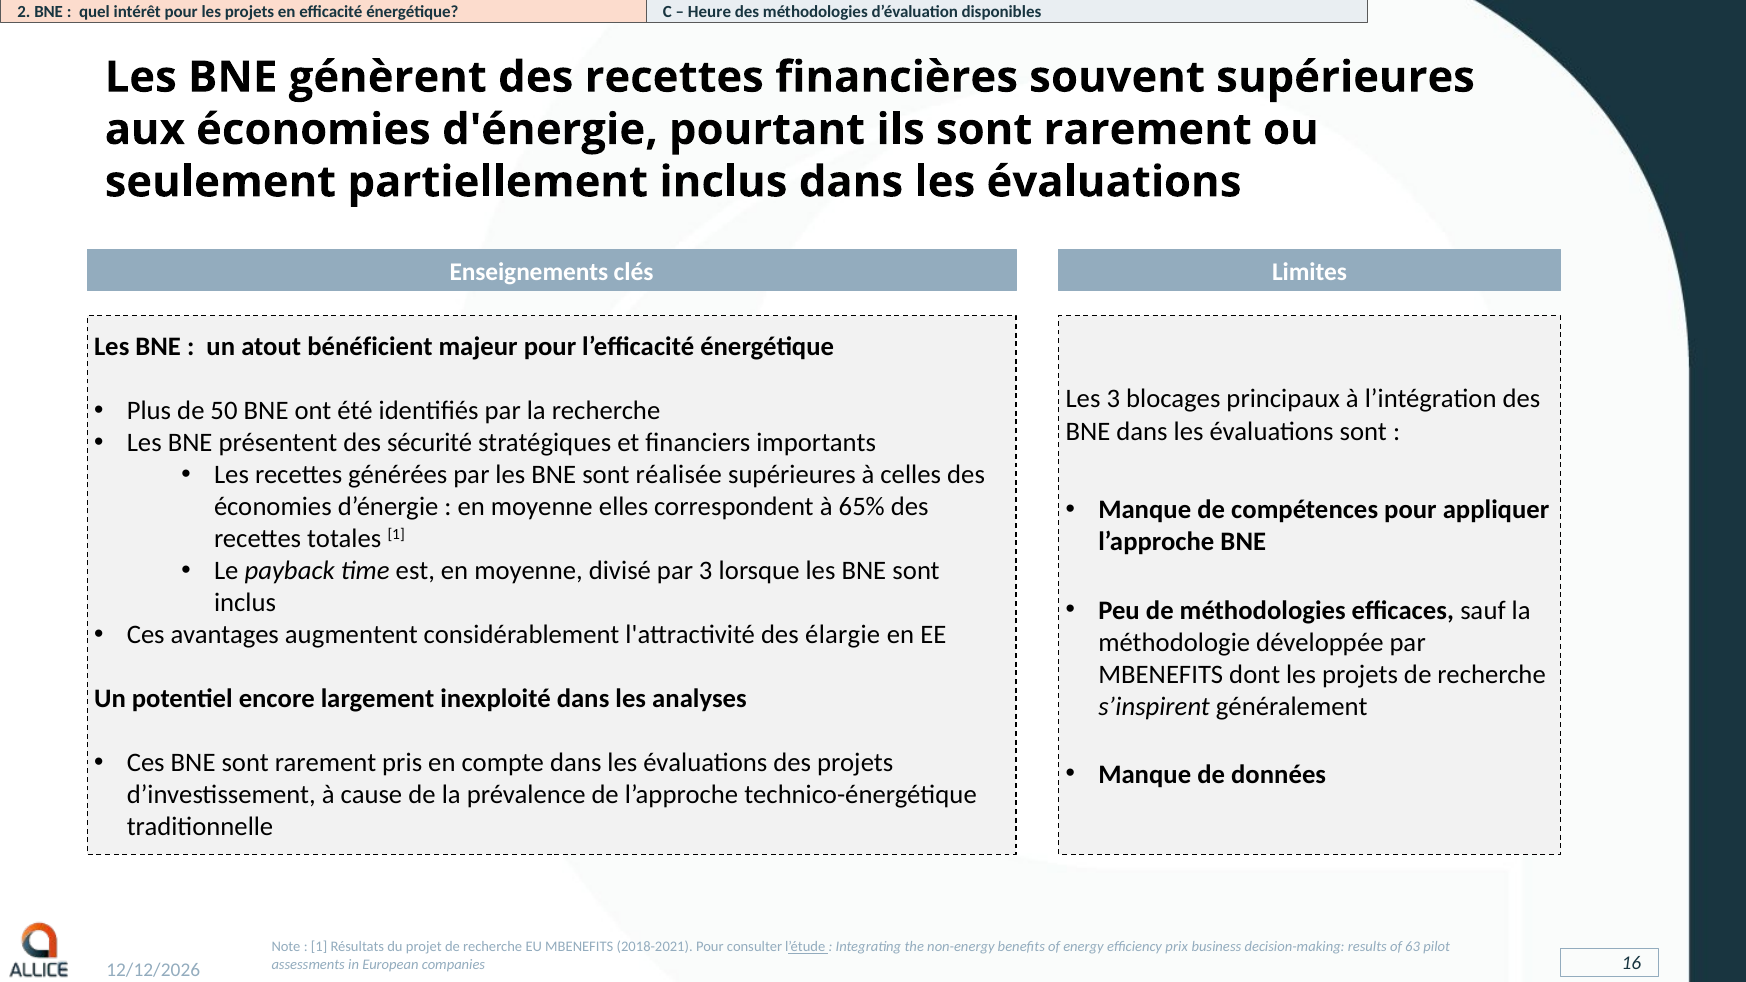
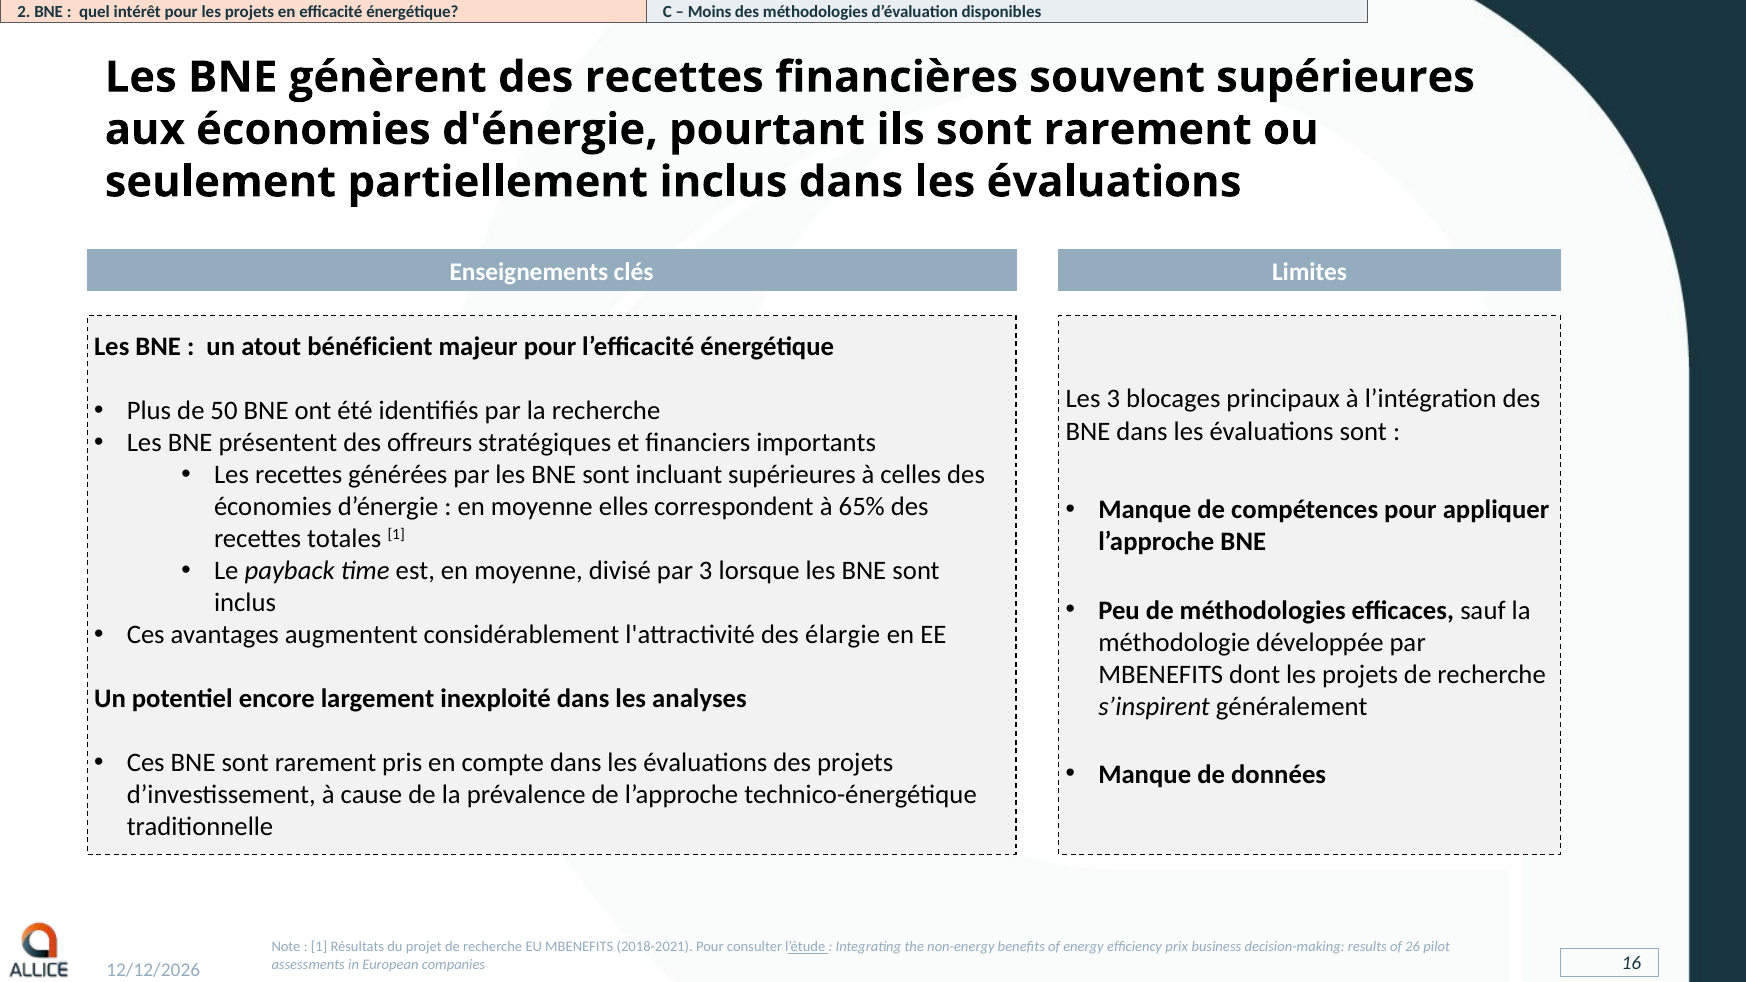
Heure: Heure -> Moins
sécurité: sécurité -> offreurs
réalisée: réalisée -> incluant
63: 63 -> 26
